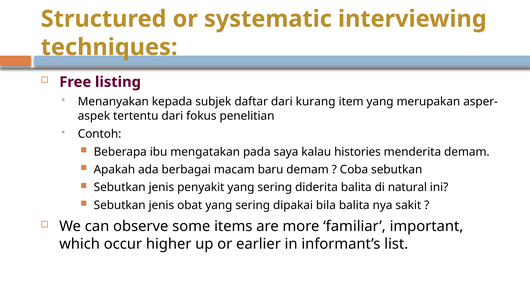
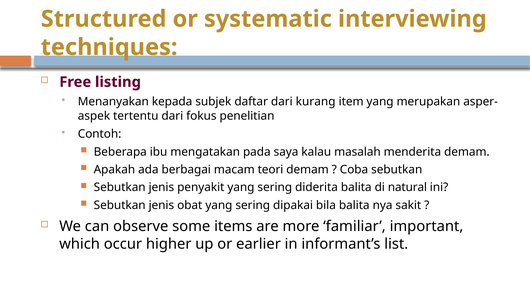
histories: histories -> masalah
baru: baru -> teori
